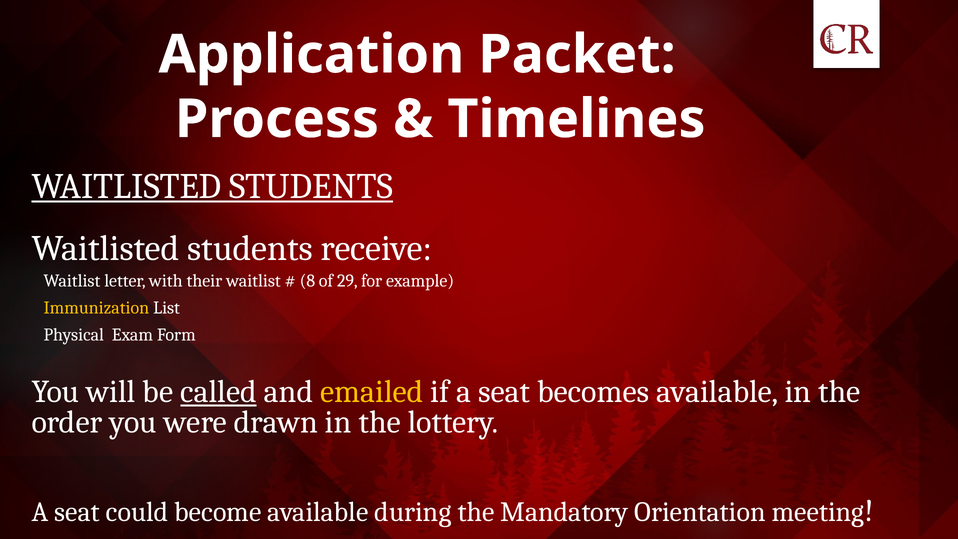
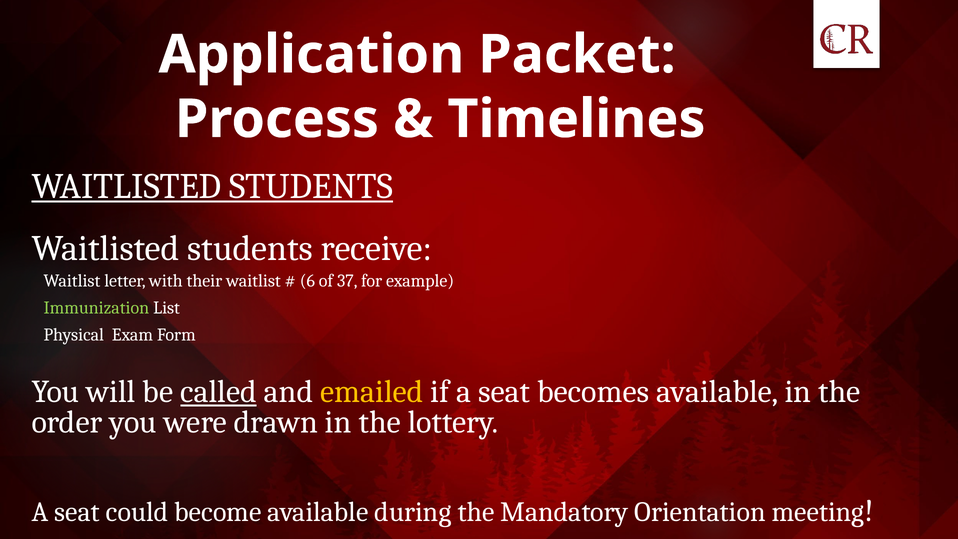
8: 8 -> 6
29: 29 -> 37
Immunization colour: yellow -> light green
